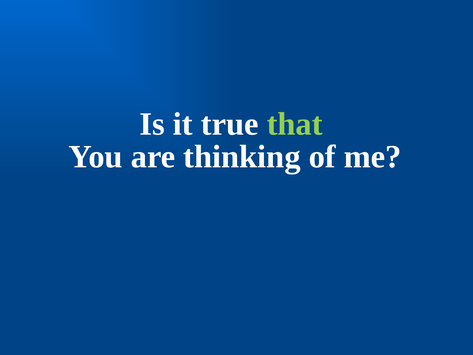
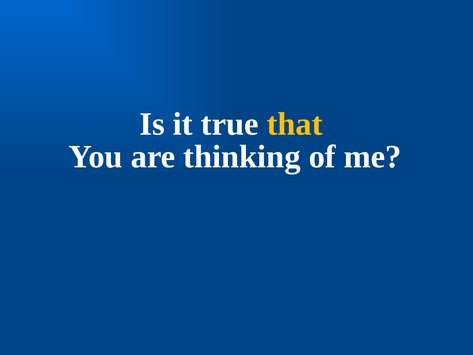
that colour: light green -> yellow
